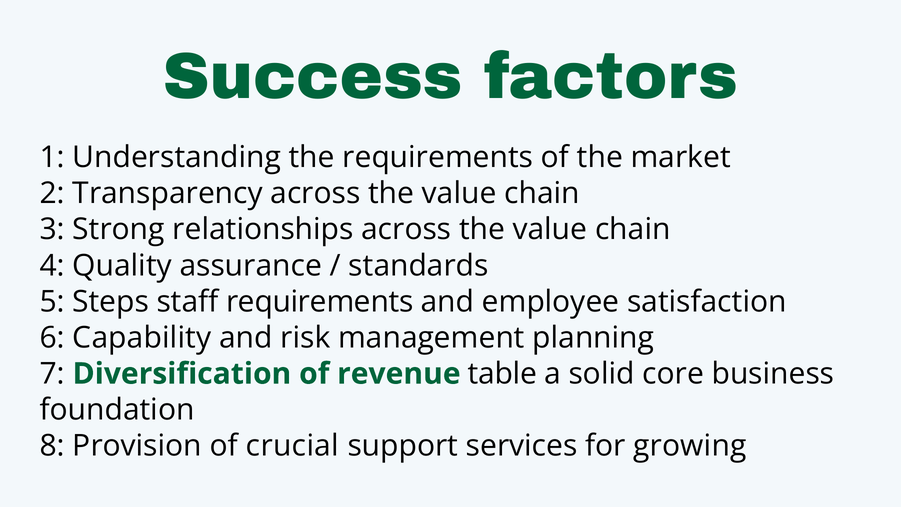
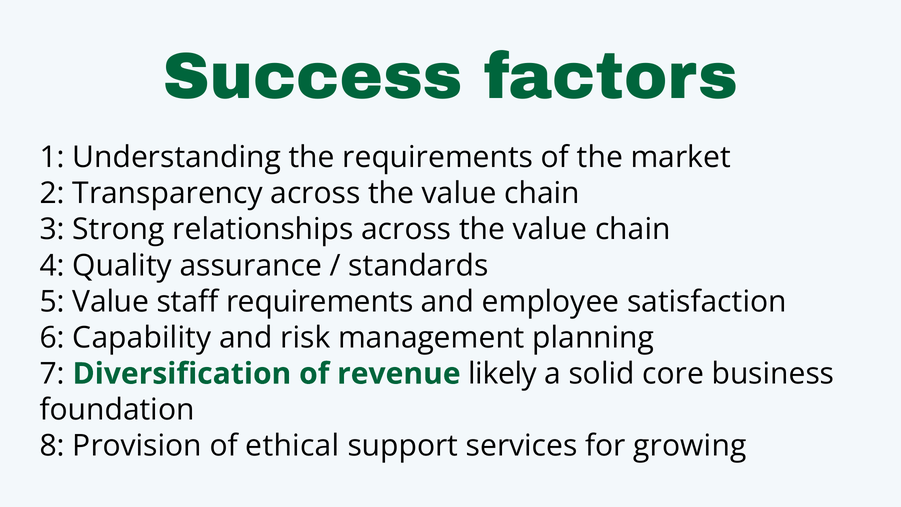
5 Steps: Steps -> Value
table: table -> likely
crucial: crucial -> ethical
